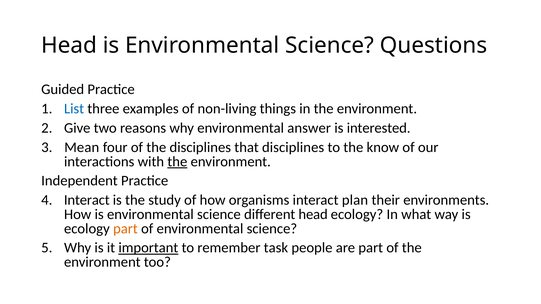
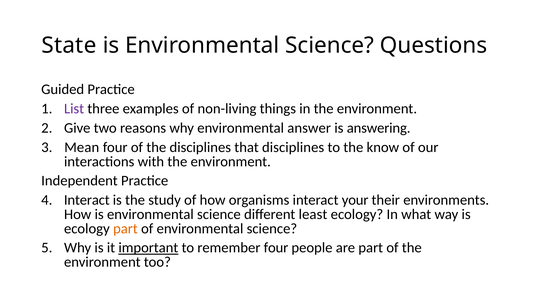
Head at (69, 45): Head -> State
List colour: blue -> purple
interested: interested -> answering
the at (177, 162) underline: present -> none
plan: plan -> your
different head: head -> least
remember task: task -> four
